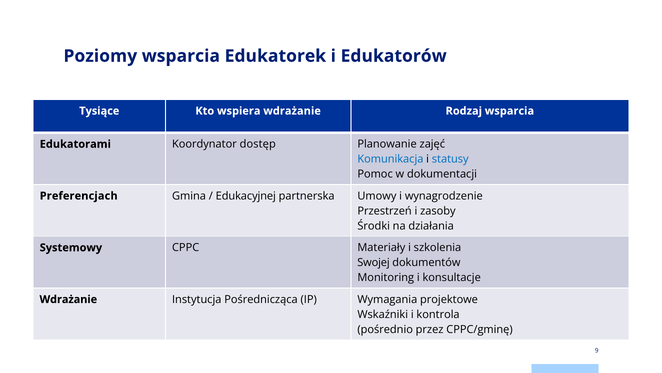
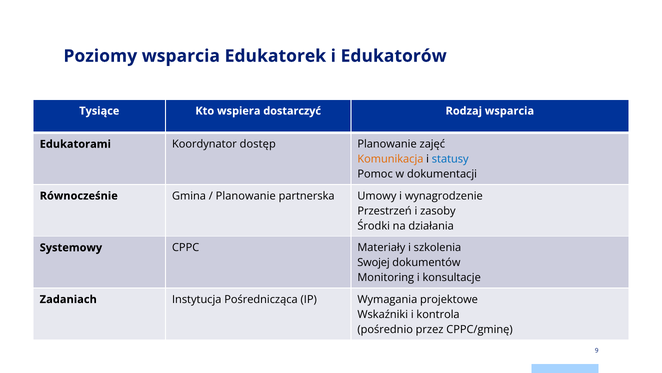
wspiera wdrażanie: wdrażanie -> dostarczyć
Komunikacja colour: blue -> orange
Preferencjach: Preferencjach -> Równocześnie
Edukacyjnej at (246, 196): Edukacyjnej -> Planowanie
Wdrażanie at (68, 299): Wdrażanie -> Zadaniach
